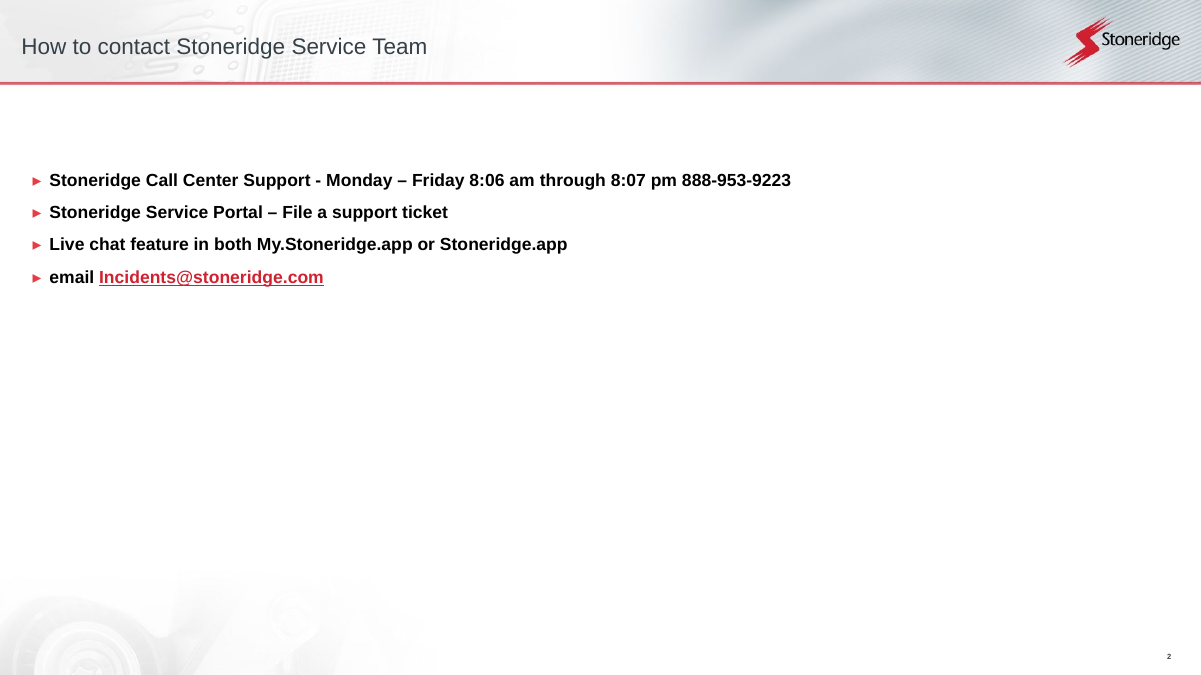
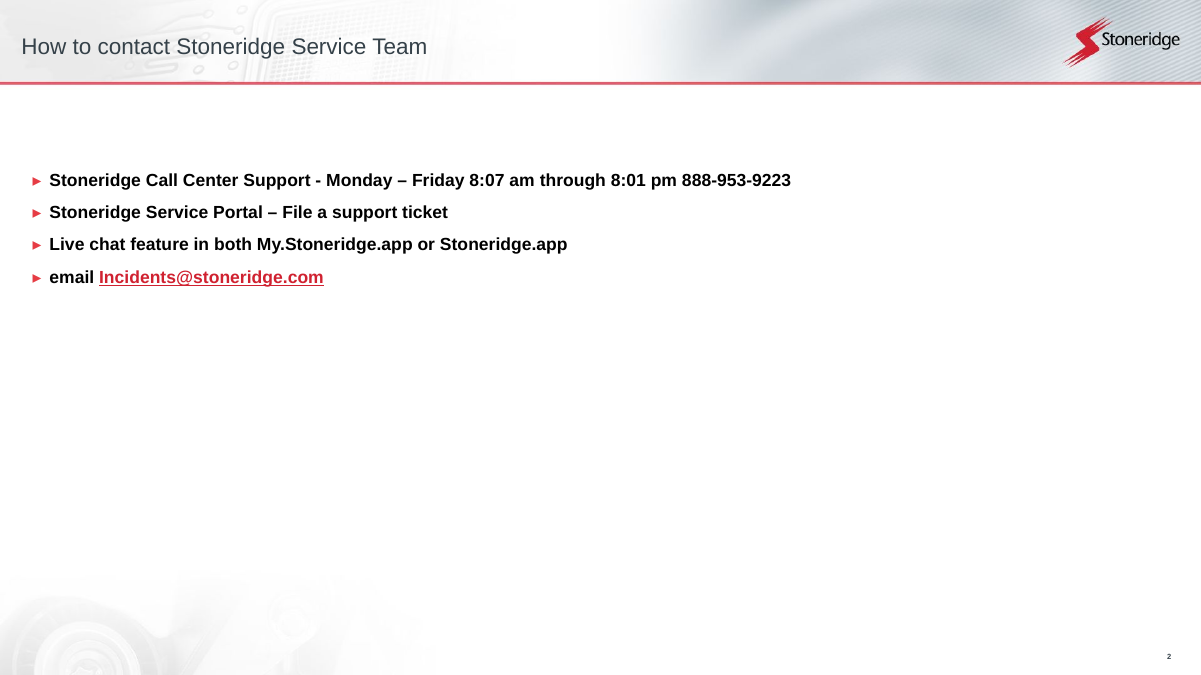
8:06: 8:06 -> 8:07
8:07: 8:07 -> 8:01
